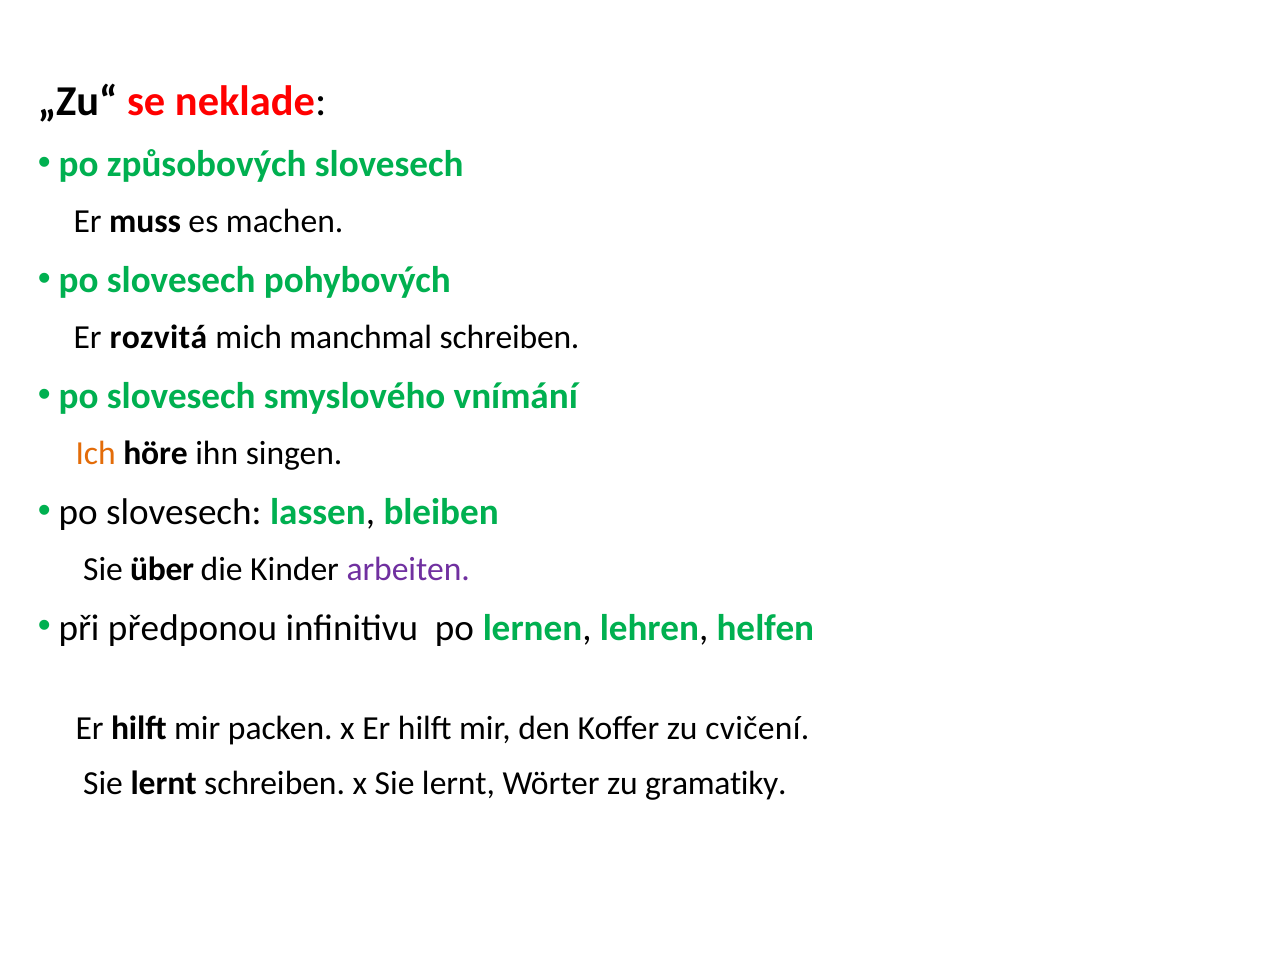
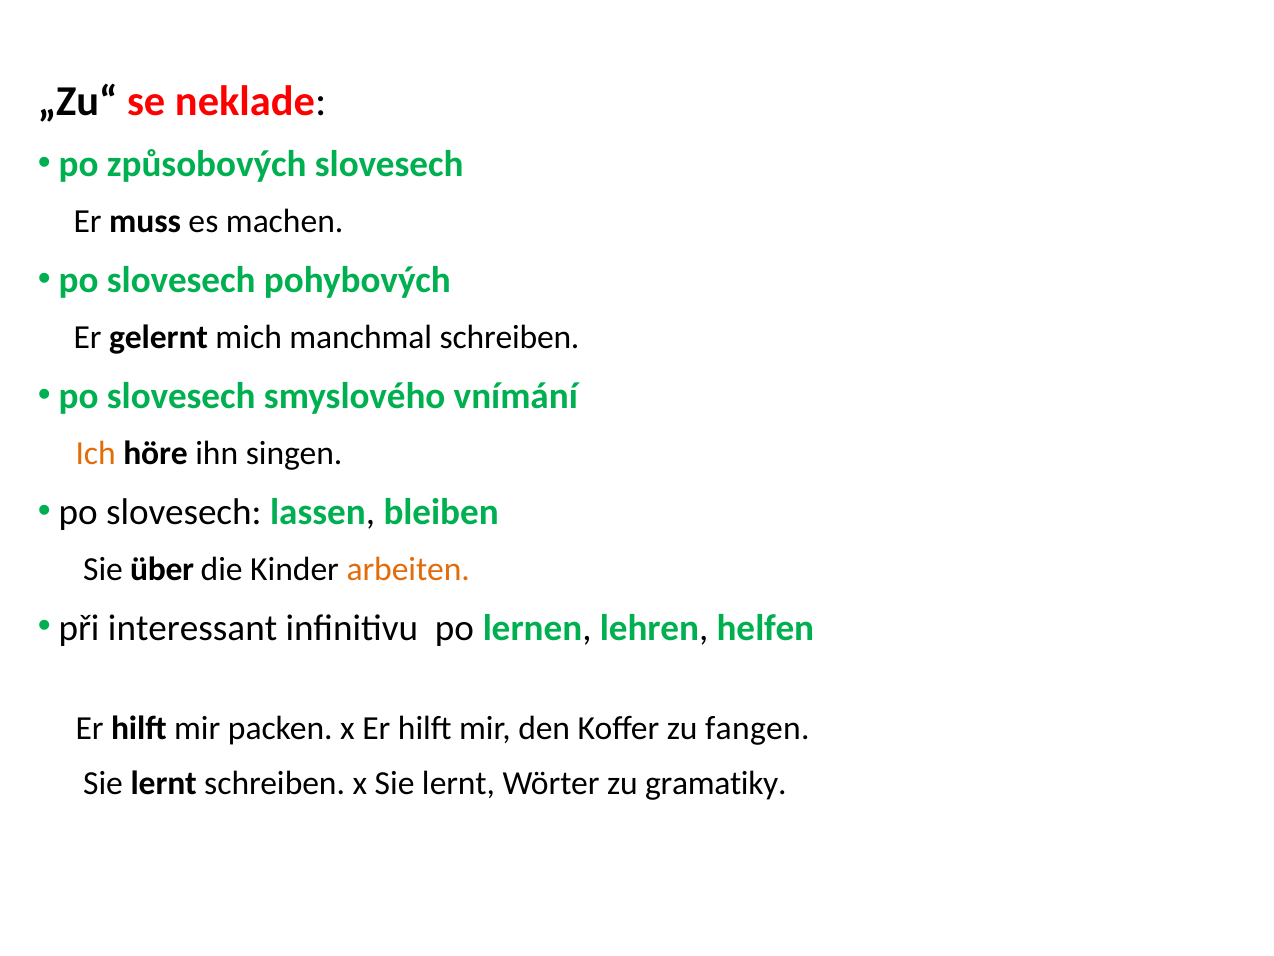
rozvitá: rozvitá -> gelernt
arbeiten colour: purple -> orange
předponou: předponou -> interessant
cvičení: cvičení -> fangen
